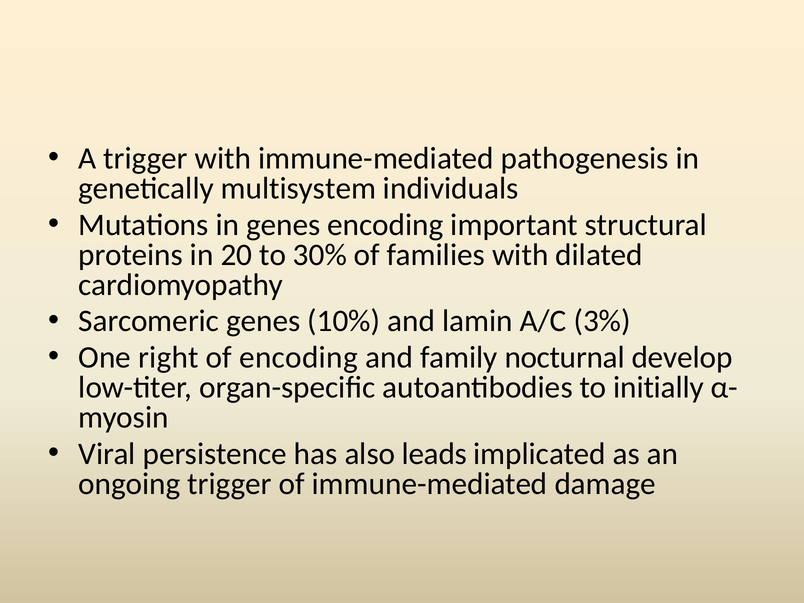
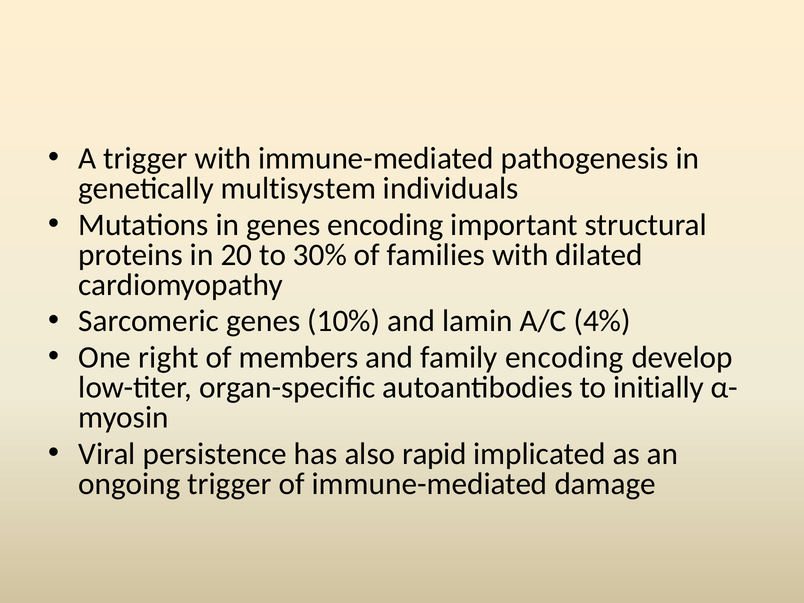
3%: 3% -> 4%
of encoding: encoding -> members
family nocturnal: nocturnal -> encoding
leads: leads -> rapid
